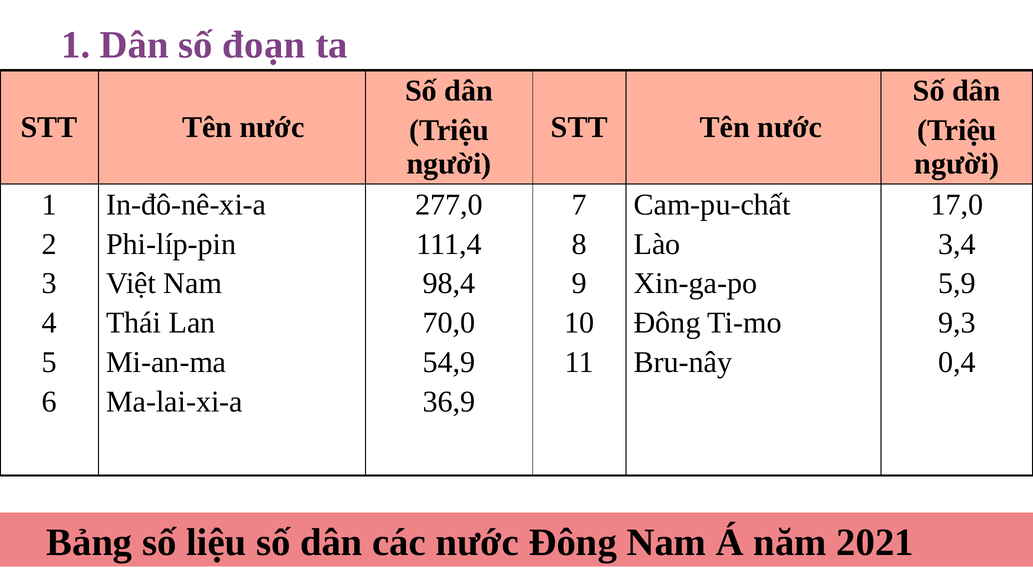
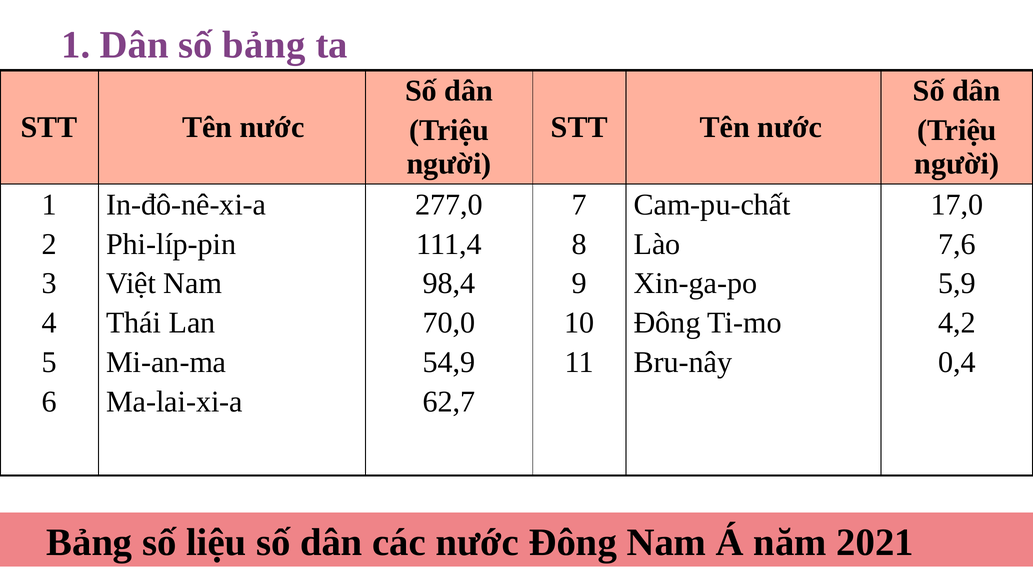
số đoạn: đoạn -> bảng
3,4: 3,4 -> 7,6
9,3: 9,3 -> 4,2
36,9: 36,9 -> 62,7
